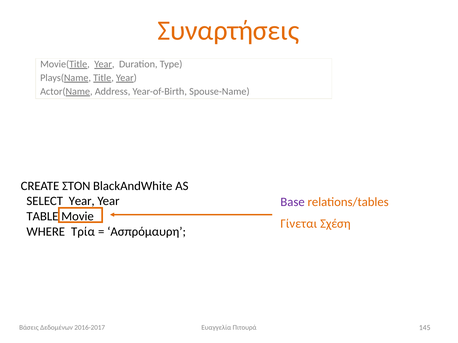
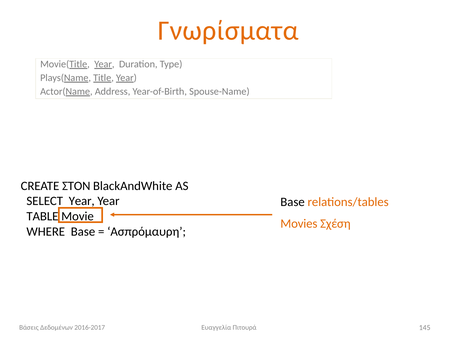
Συναρτήσεις: Συναρτήσεις -> Γνωρίσματα
Base at (293, 202) colour: purple -> black
Γίνεται: Γίνεται -> Movies
WHERE Τρία: Τρία -> Base
